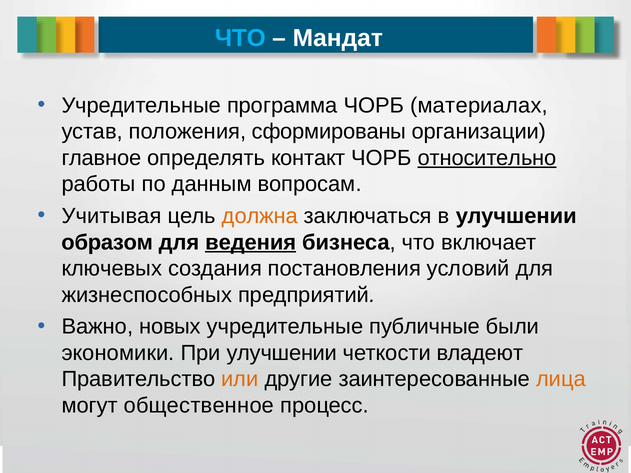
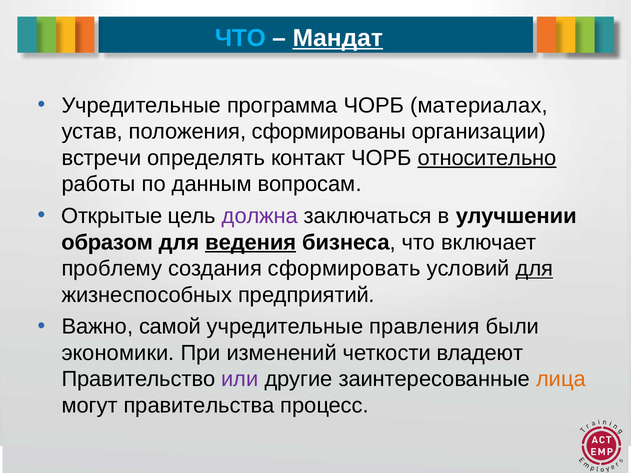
Мандат underline: none -> present
главное: главное -> встречи
Учитывая: Учитывая -> Открытые
должна colour: orange -> purple
ключевых: ключевых -> проблему
постановления: постановления -> сформировать
для at (534, 269) underline: none -> present
новых: новых -> самой
публичные: публичные -> правления
При улучшении: улучшении -> изменений
или colour: orange -> purple
общественное: общественное -> правительства
